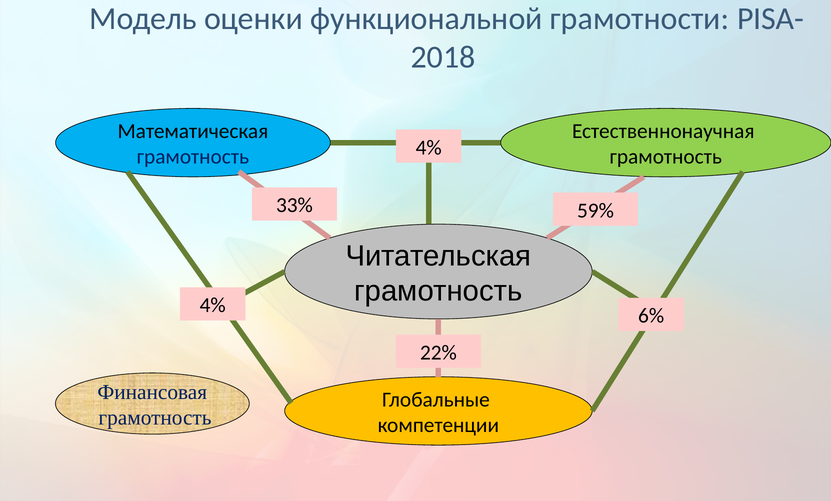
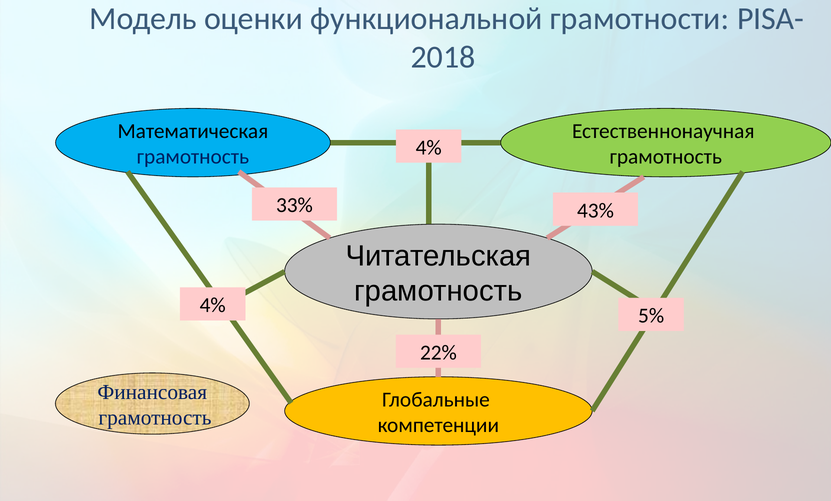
59%: 59% -> 43%
6%: 6% -> 5%
